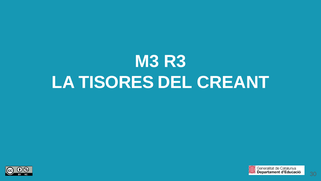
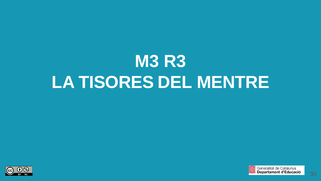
CREANT: CREANT -> MENTRE
